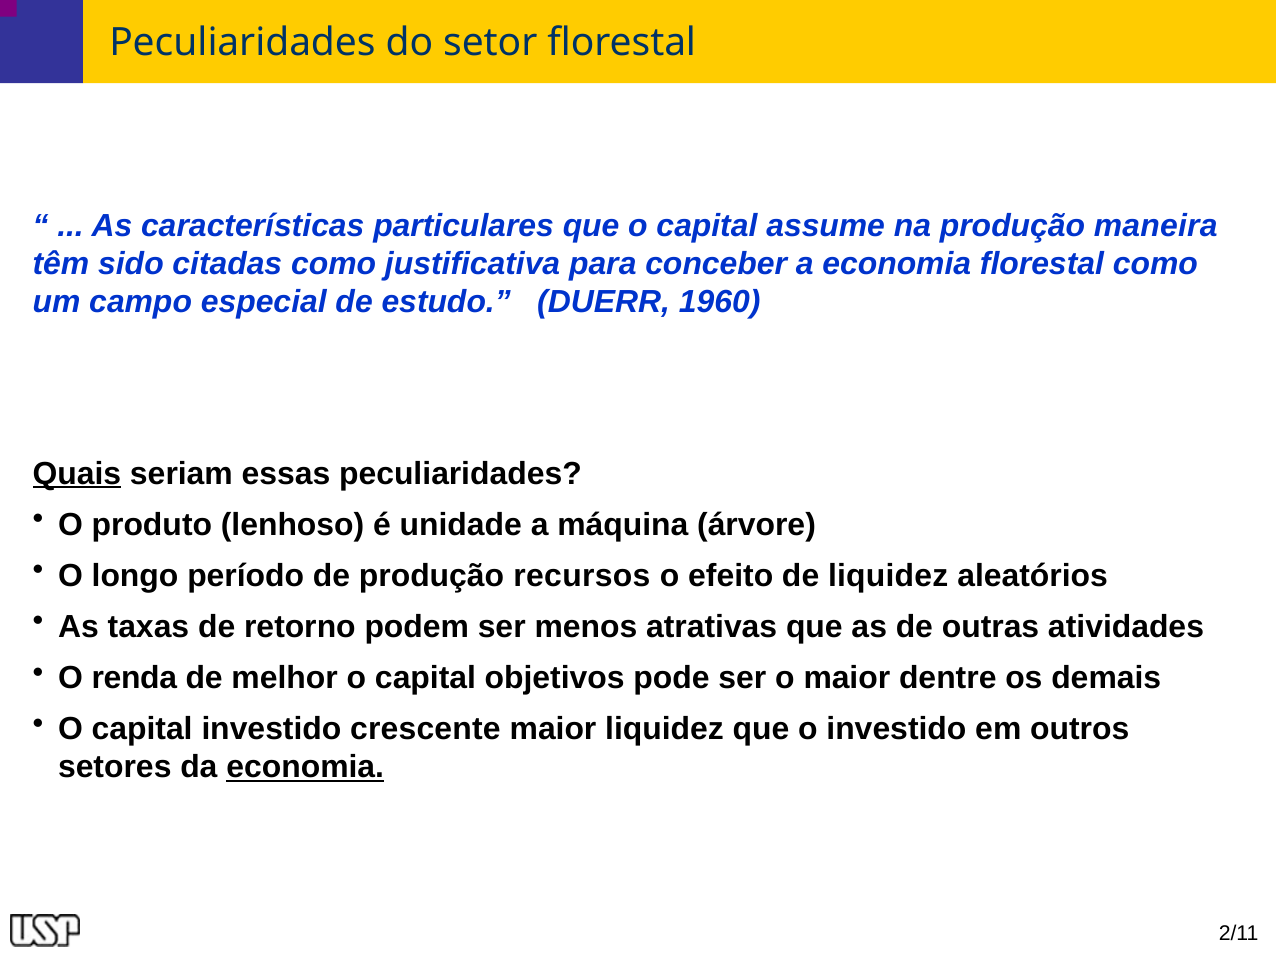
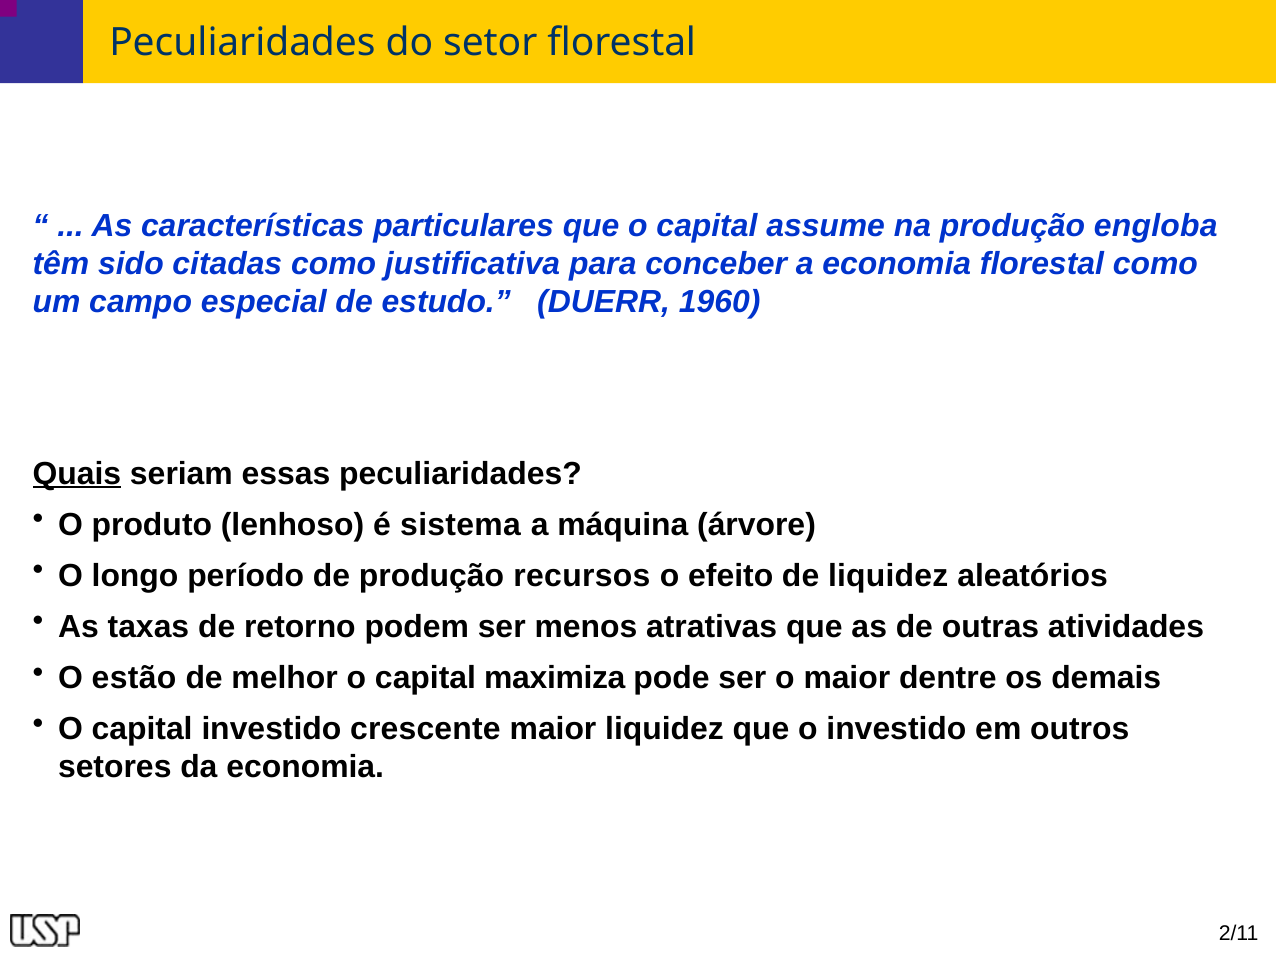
maneira: maneira -> engloba
unidade: unidade -> sistema
renda: renda -> estão
objetivos: objetivos -> maximiza
economia at (305, 767) underline: present -> none
